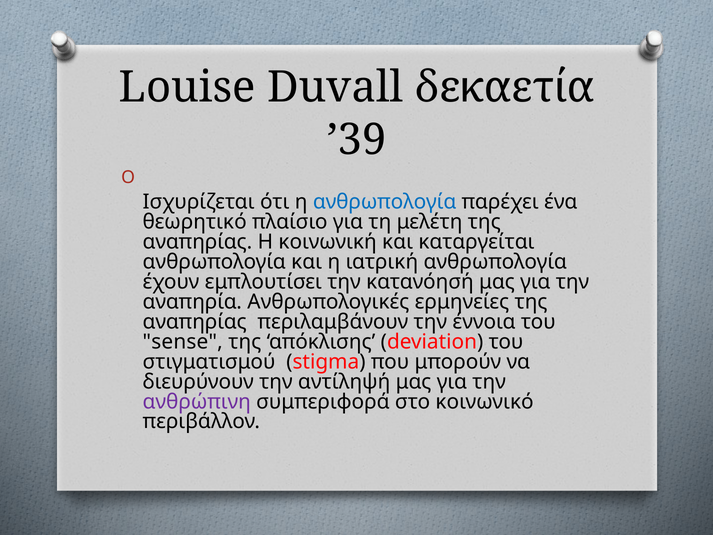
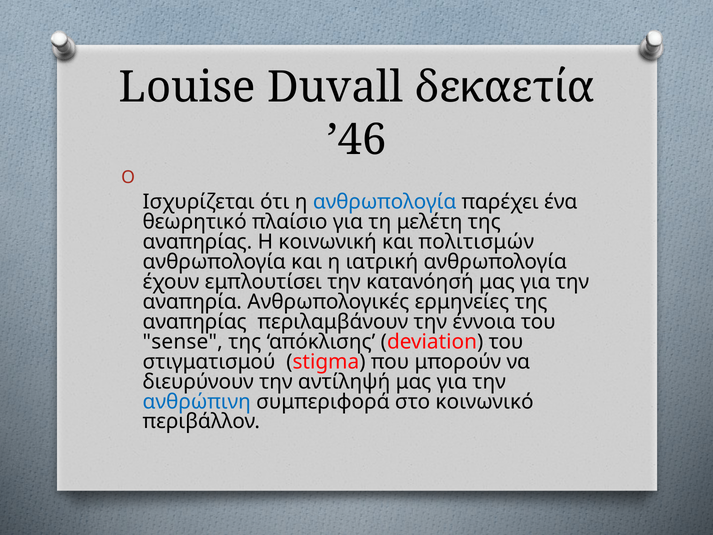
’39: ’39 -> ’46
καταργείται: καταργείται -> πολιτισμών
ανθρώπινη colour: purple -> blue
